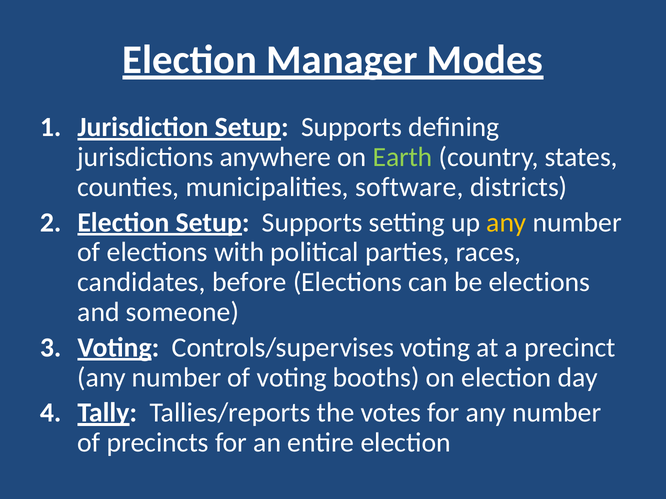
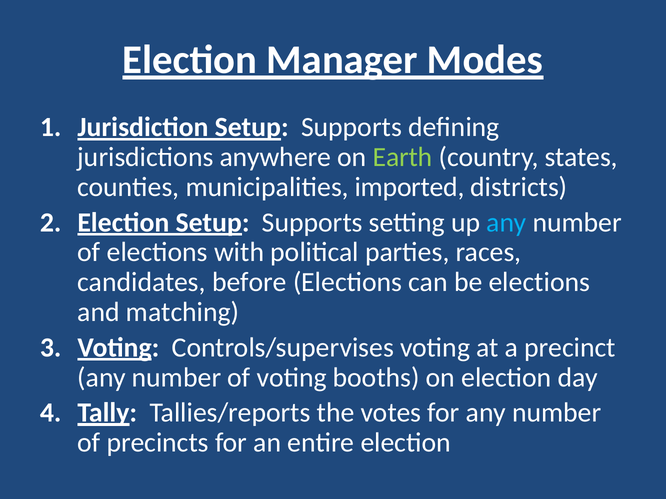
software: software -> imported
any at (506, 223) colour: yellow -> light blue
someone: someone -> matching
